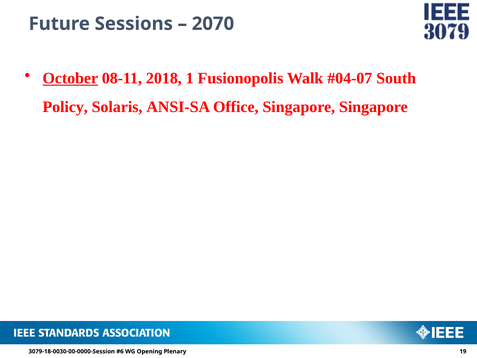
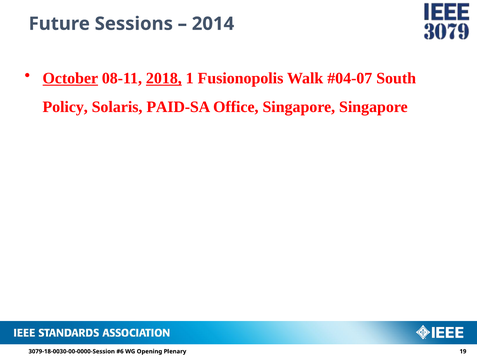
2070: 2070 -> 2014
2018 underline: none -> present
ANSI-SA: ANSI-SA -> PAID-SA
